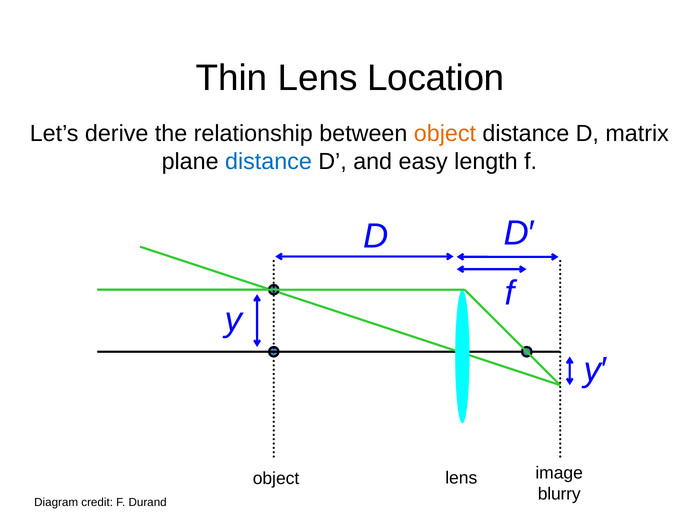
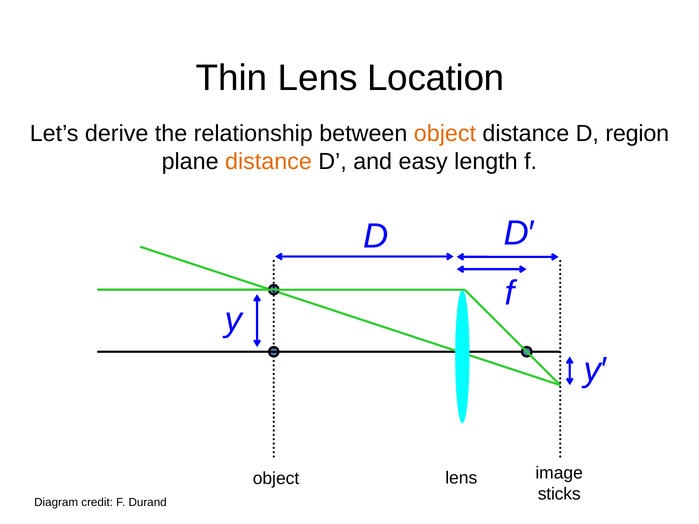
matrix: matrix -> region
distance at (268, 162) colour: blue -> orange
blurry: blurry -> sticks
